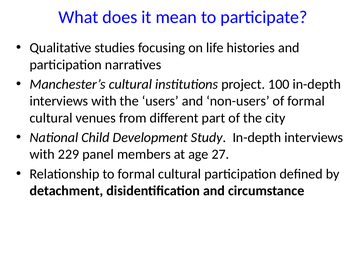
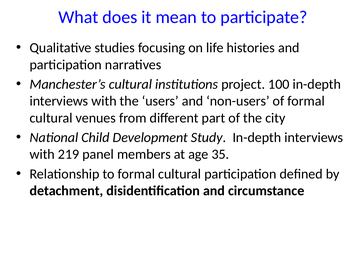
229: 229 -> 219
27: 27 -> 35
